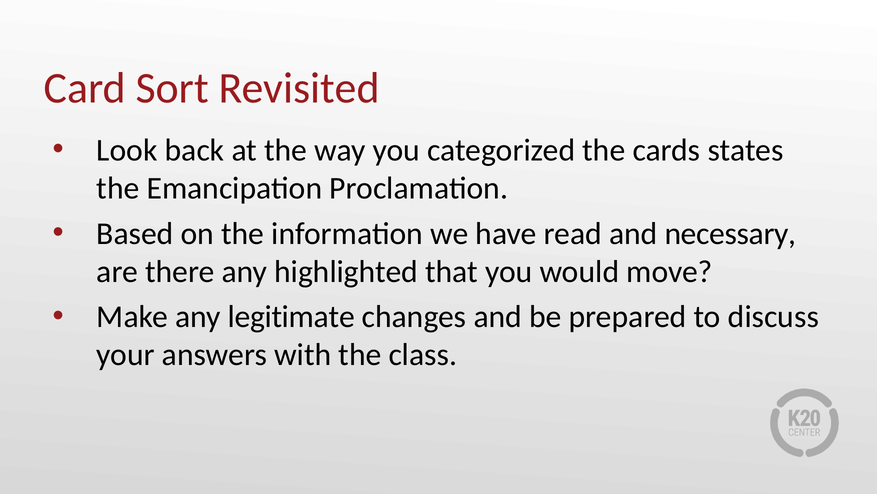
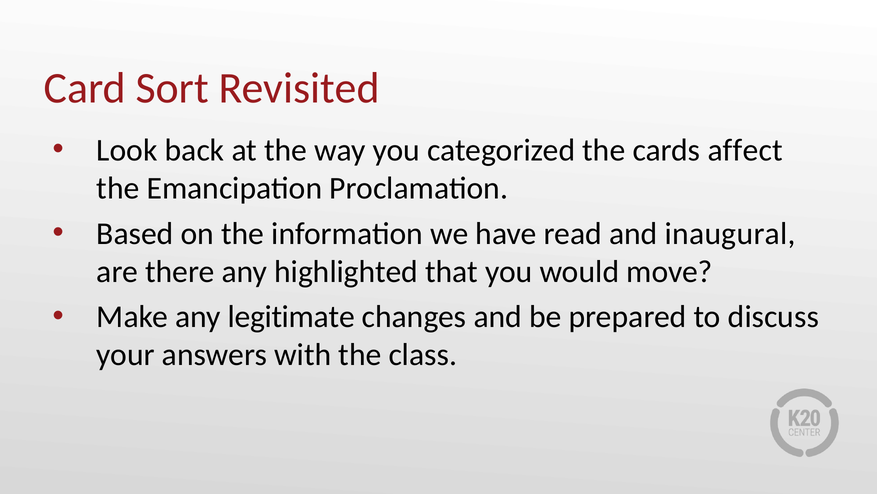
states: states -> affect
necessary: necessary -> inaugural
